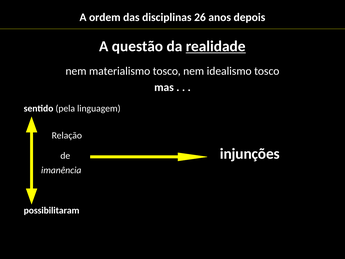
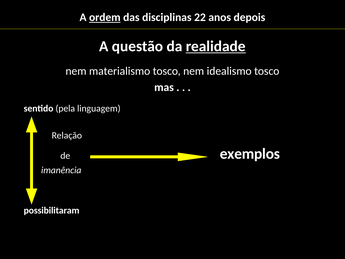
ordem underline: none -> present
26: 26 -> 22
injunções: injunções -> exemplos
